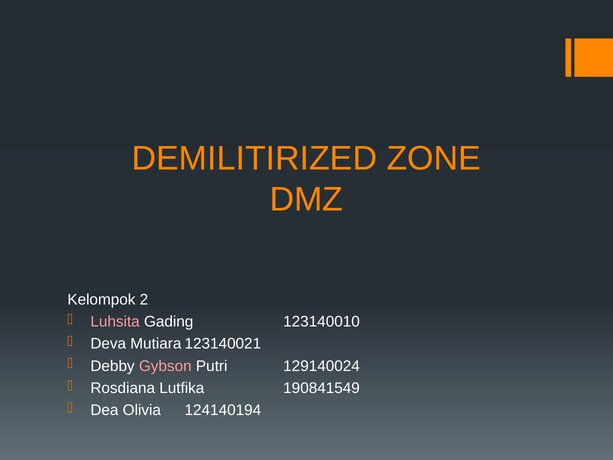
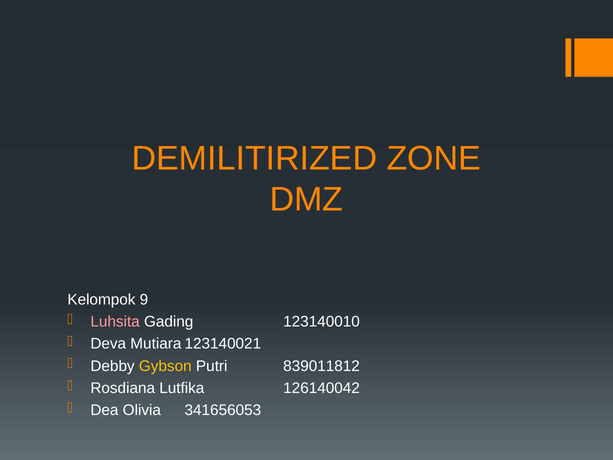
2: 2 -> 9
Gybson colour: pink -> yellow
129140024: 129140024 -> 839011812
190841549: 190841549 -> 126140042
124140194: 124140194 -> 341656053
